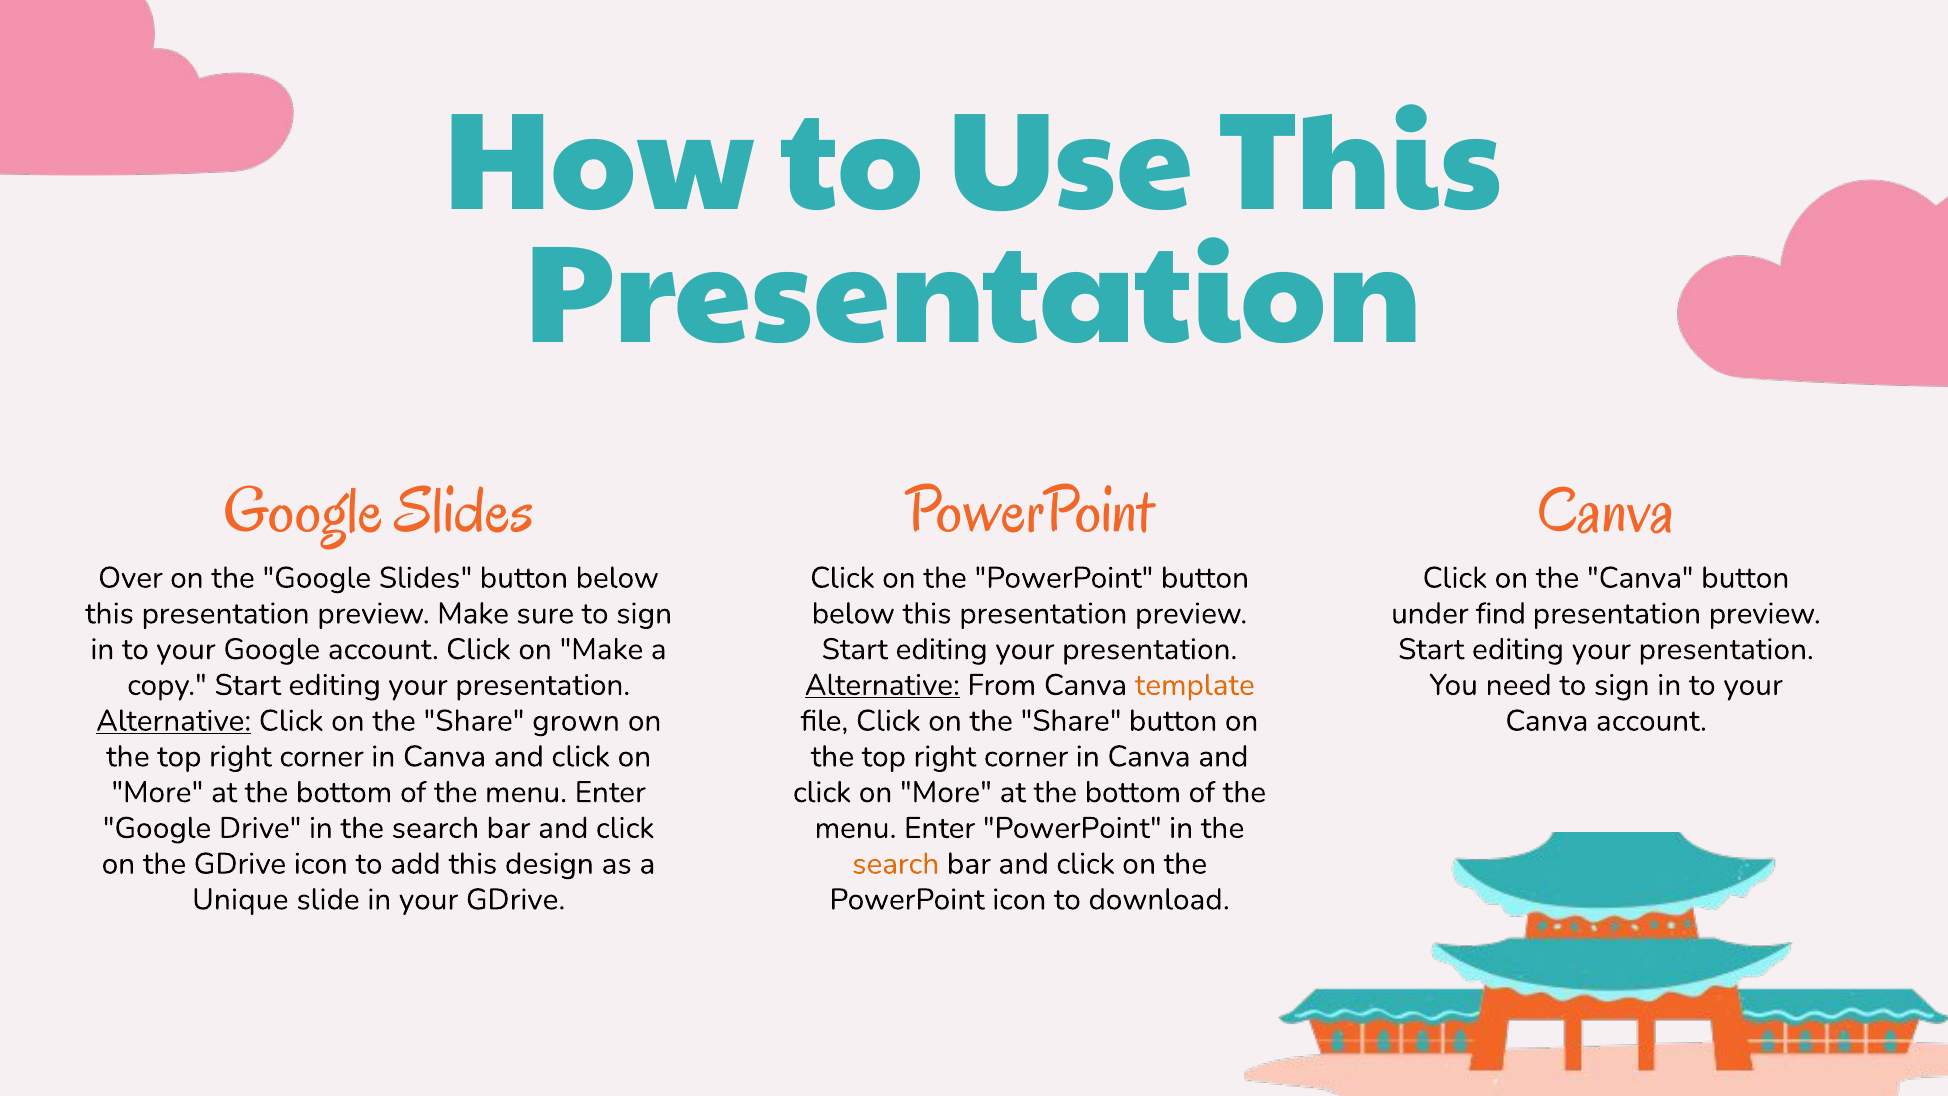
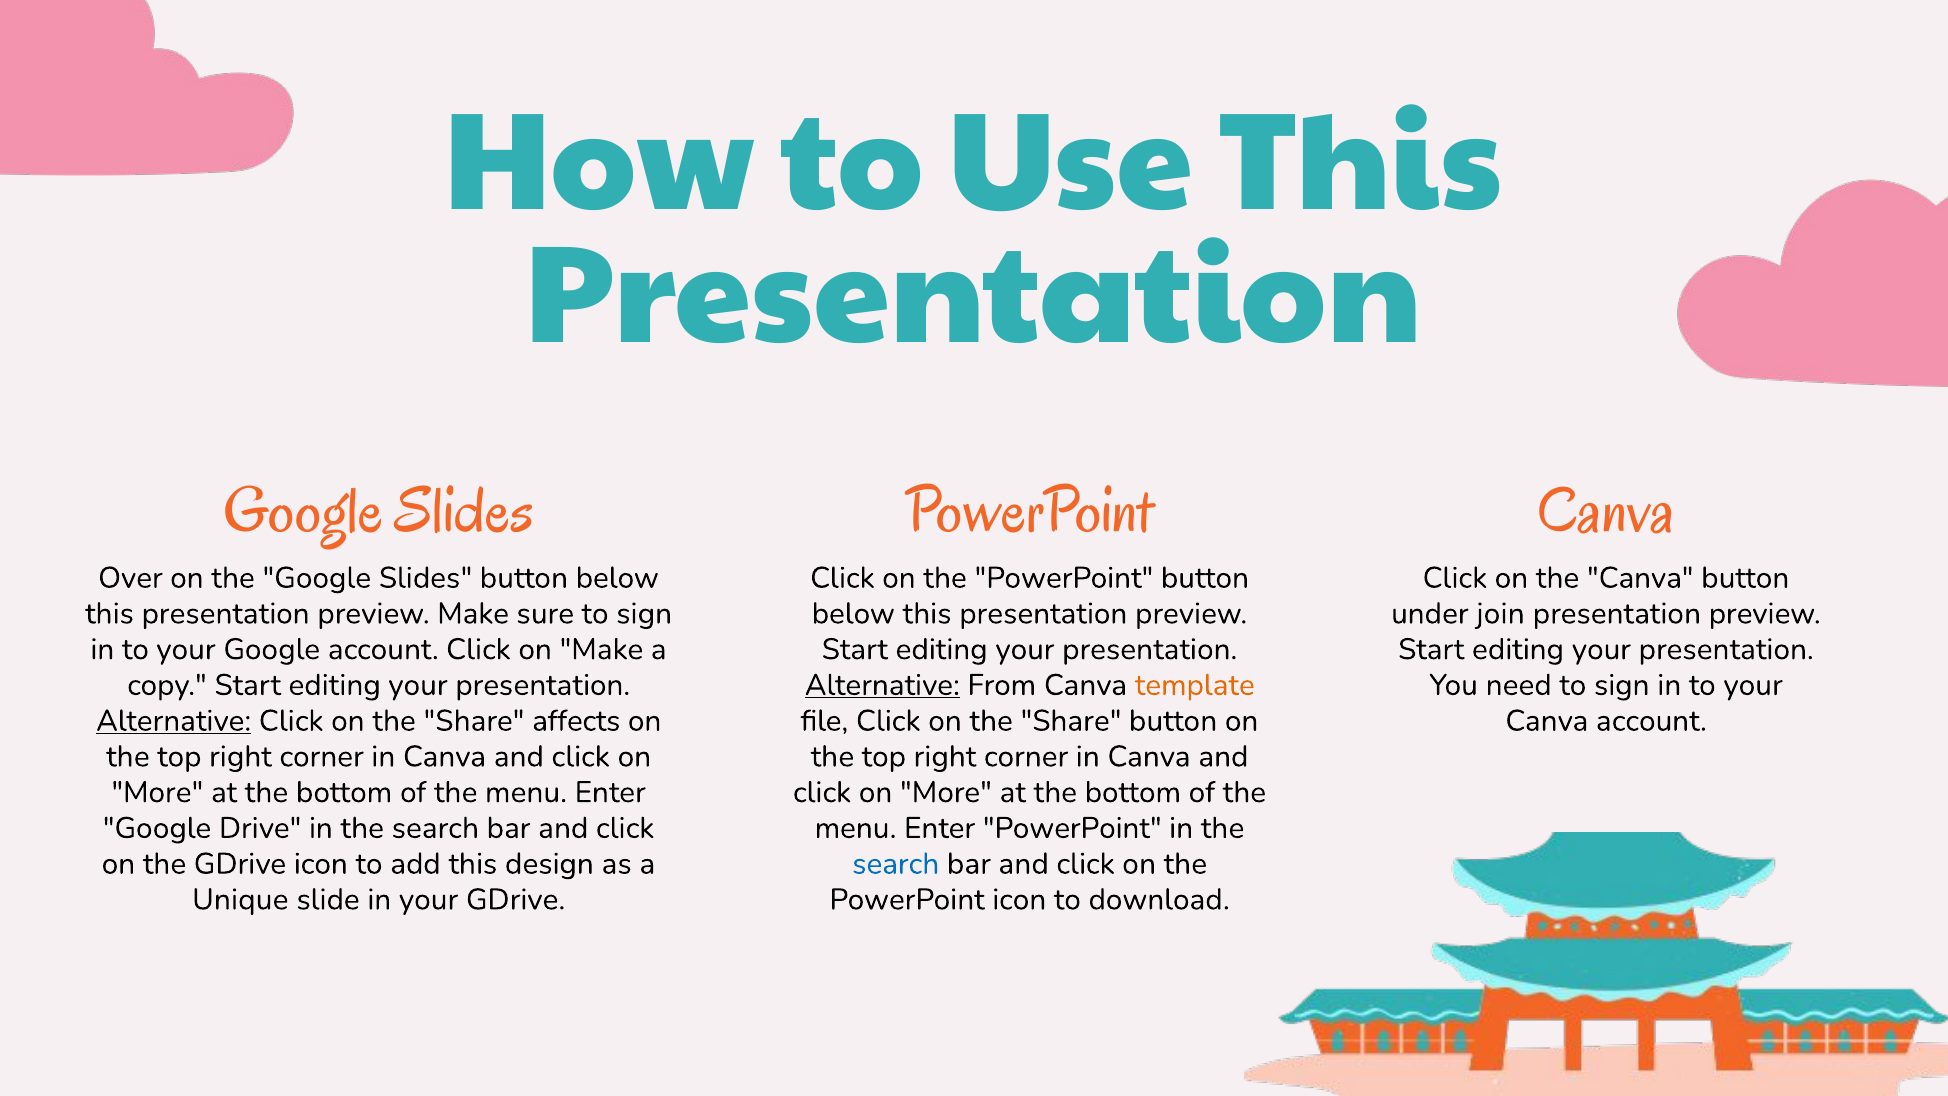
find: find -> join
grown: grown -> affects
search at (896, 864) colour: orange -> blue
